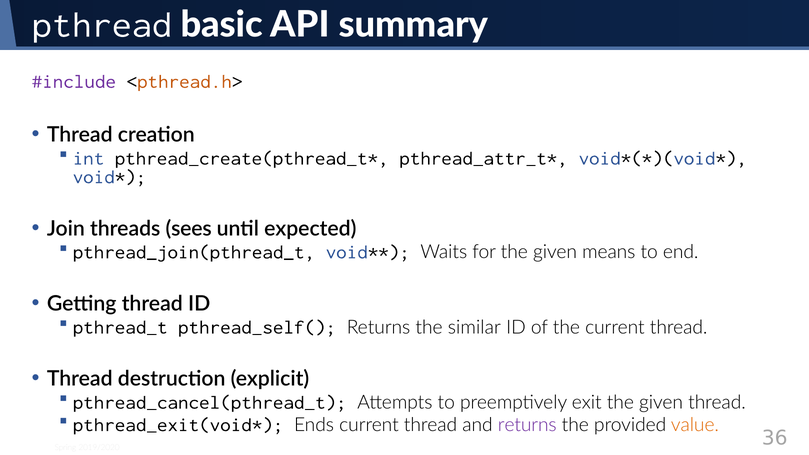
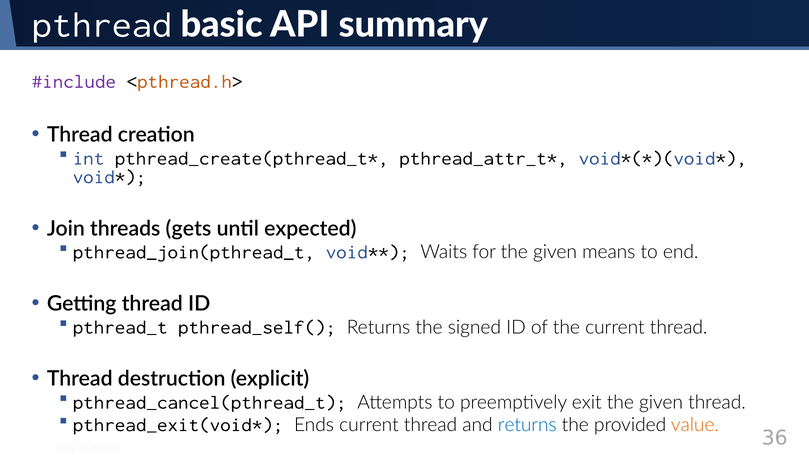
sees: sees -> gets
similar: similar -> signed
returns at (527, 425) colour: purple -> blue
